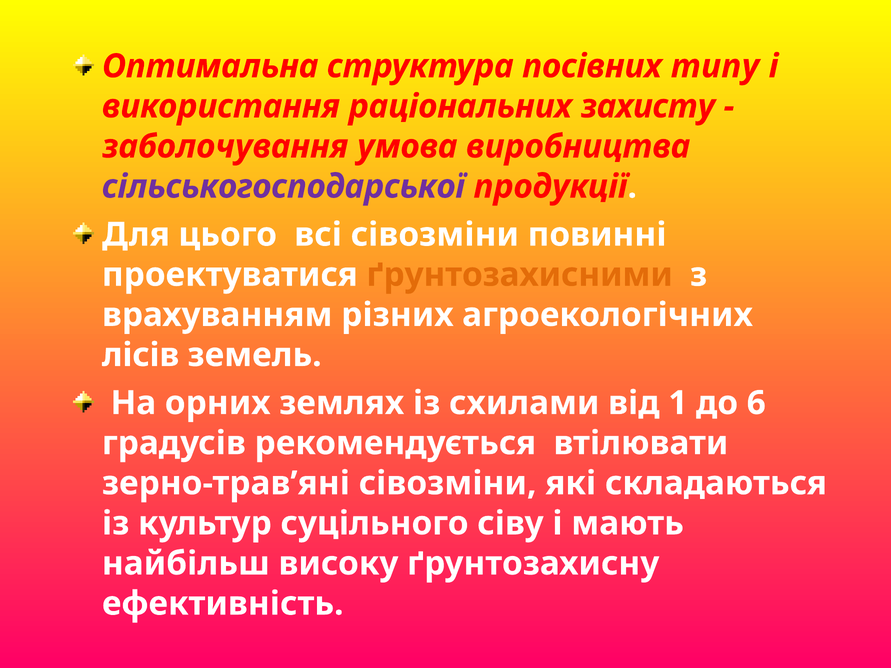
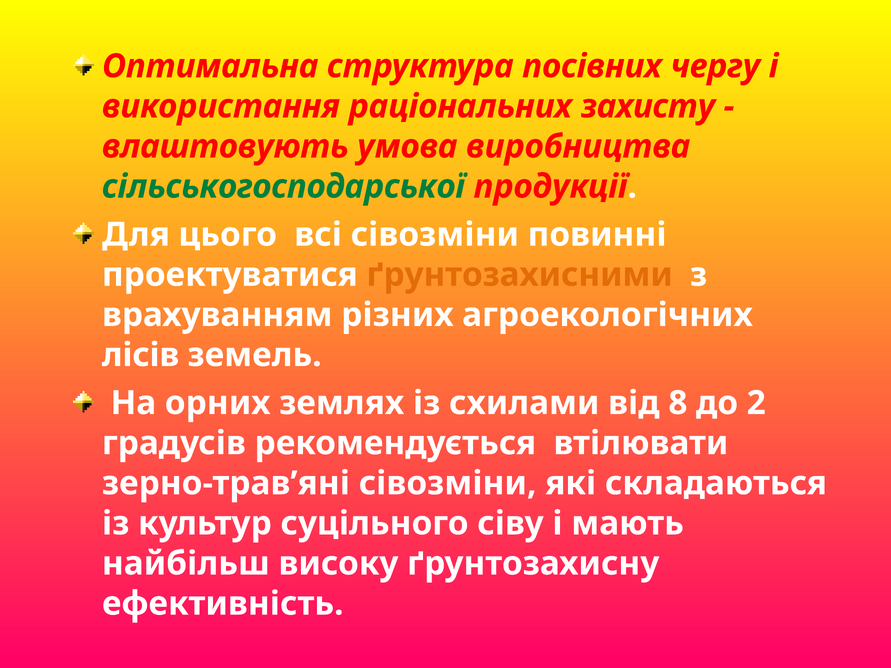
типу: типу -> чергу
заболочування: заболочування -> влаштовують
сільськогосподарської colour: purple -> green
1: 1 -> 8
6: 6 -> 2
